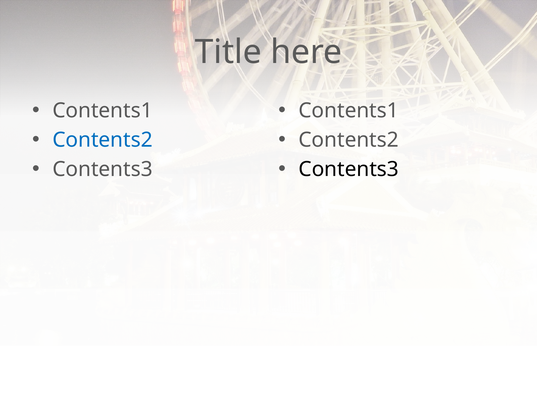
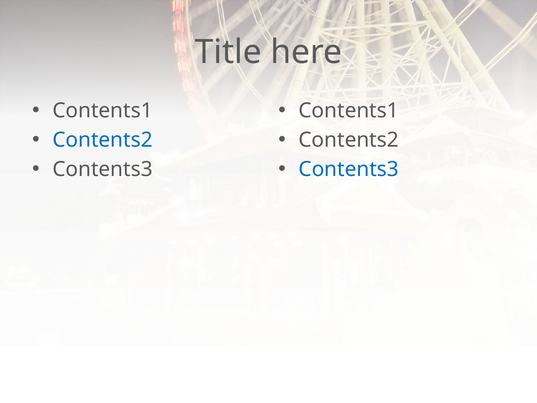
Contents3 at (349, 169) colour: black -> blue
